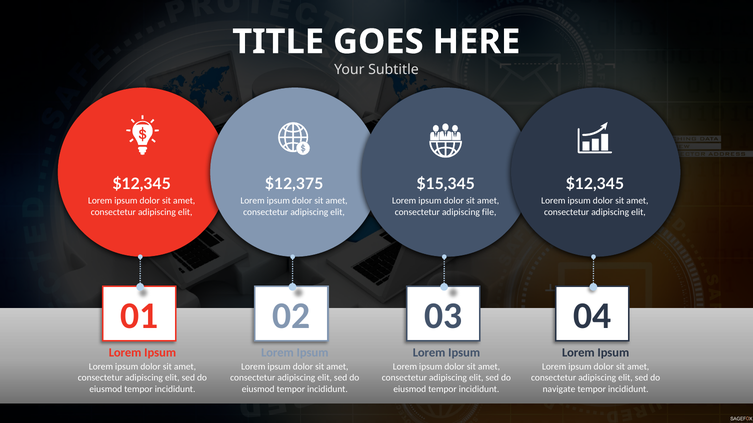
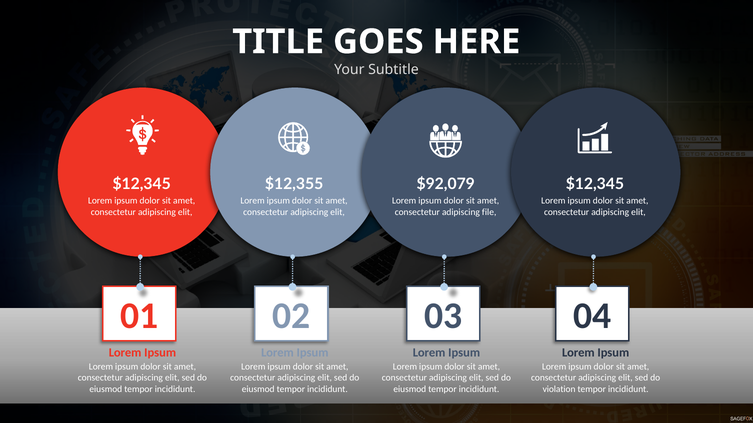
$12,375: $12,375 -> $12,355
$15,345: $15,345 -> $92,079
navigate: navigate -> violation
